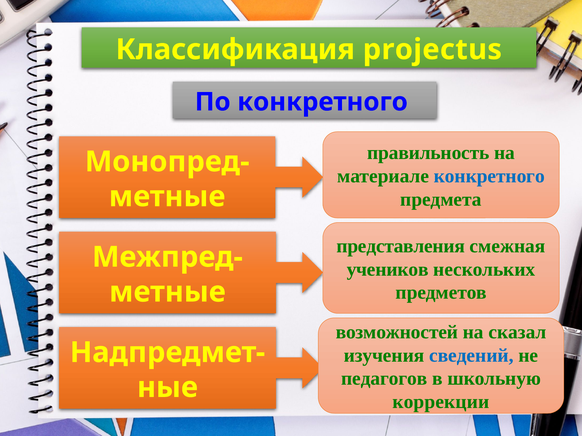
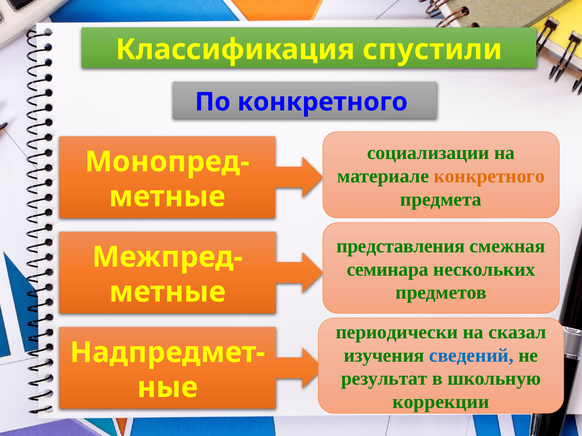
projectus: projectus -> спустили
правильность: правильность -> социализации
конкретного at (489, 176) colour: blue -> orange
учеников: учеников -> семинара
возможностей: возможностей -> периодически
педагогов: педагогов -> результат
